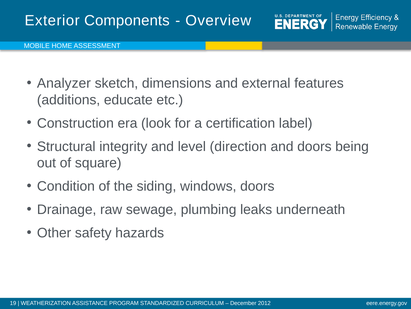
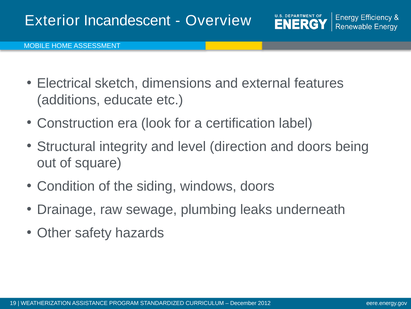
Components: Components -> Incandescent
Analyzer: Analyzer -> Electrical
